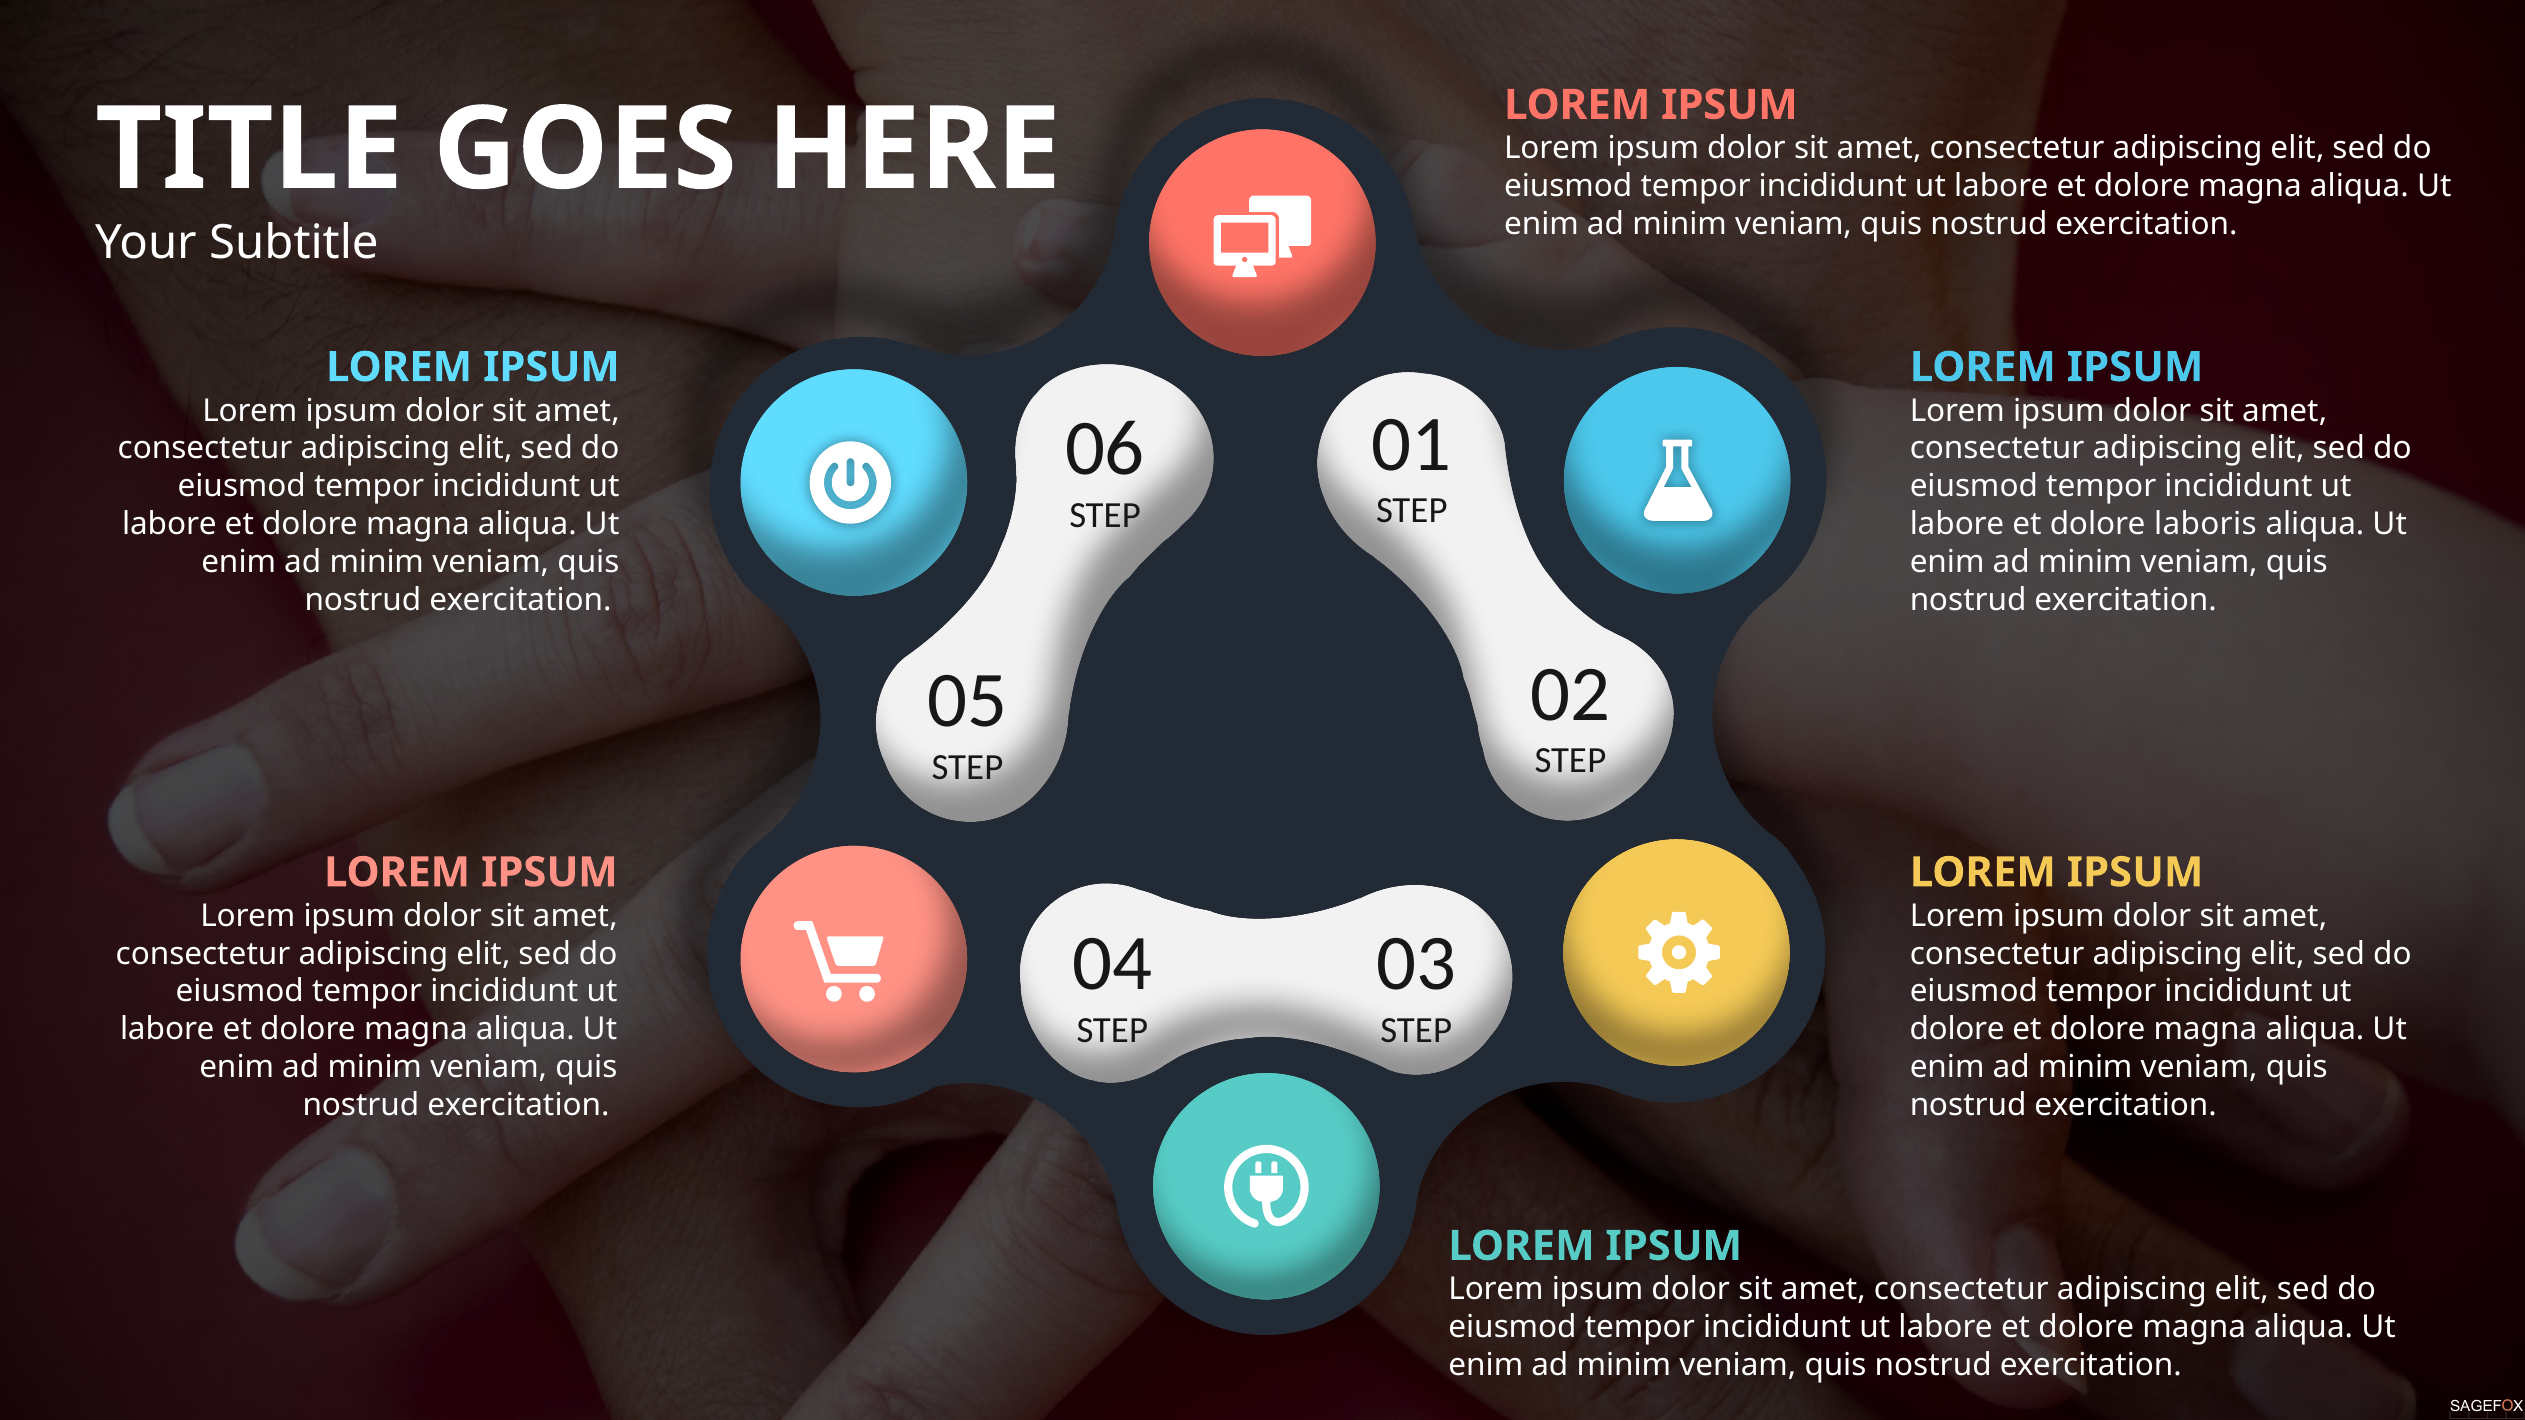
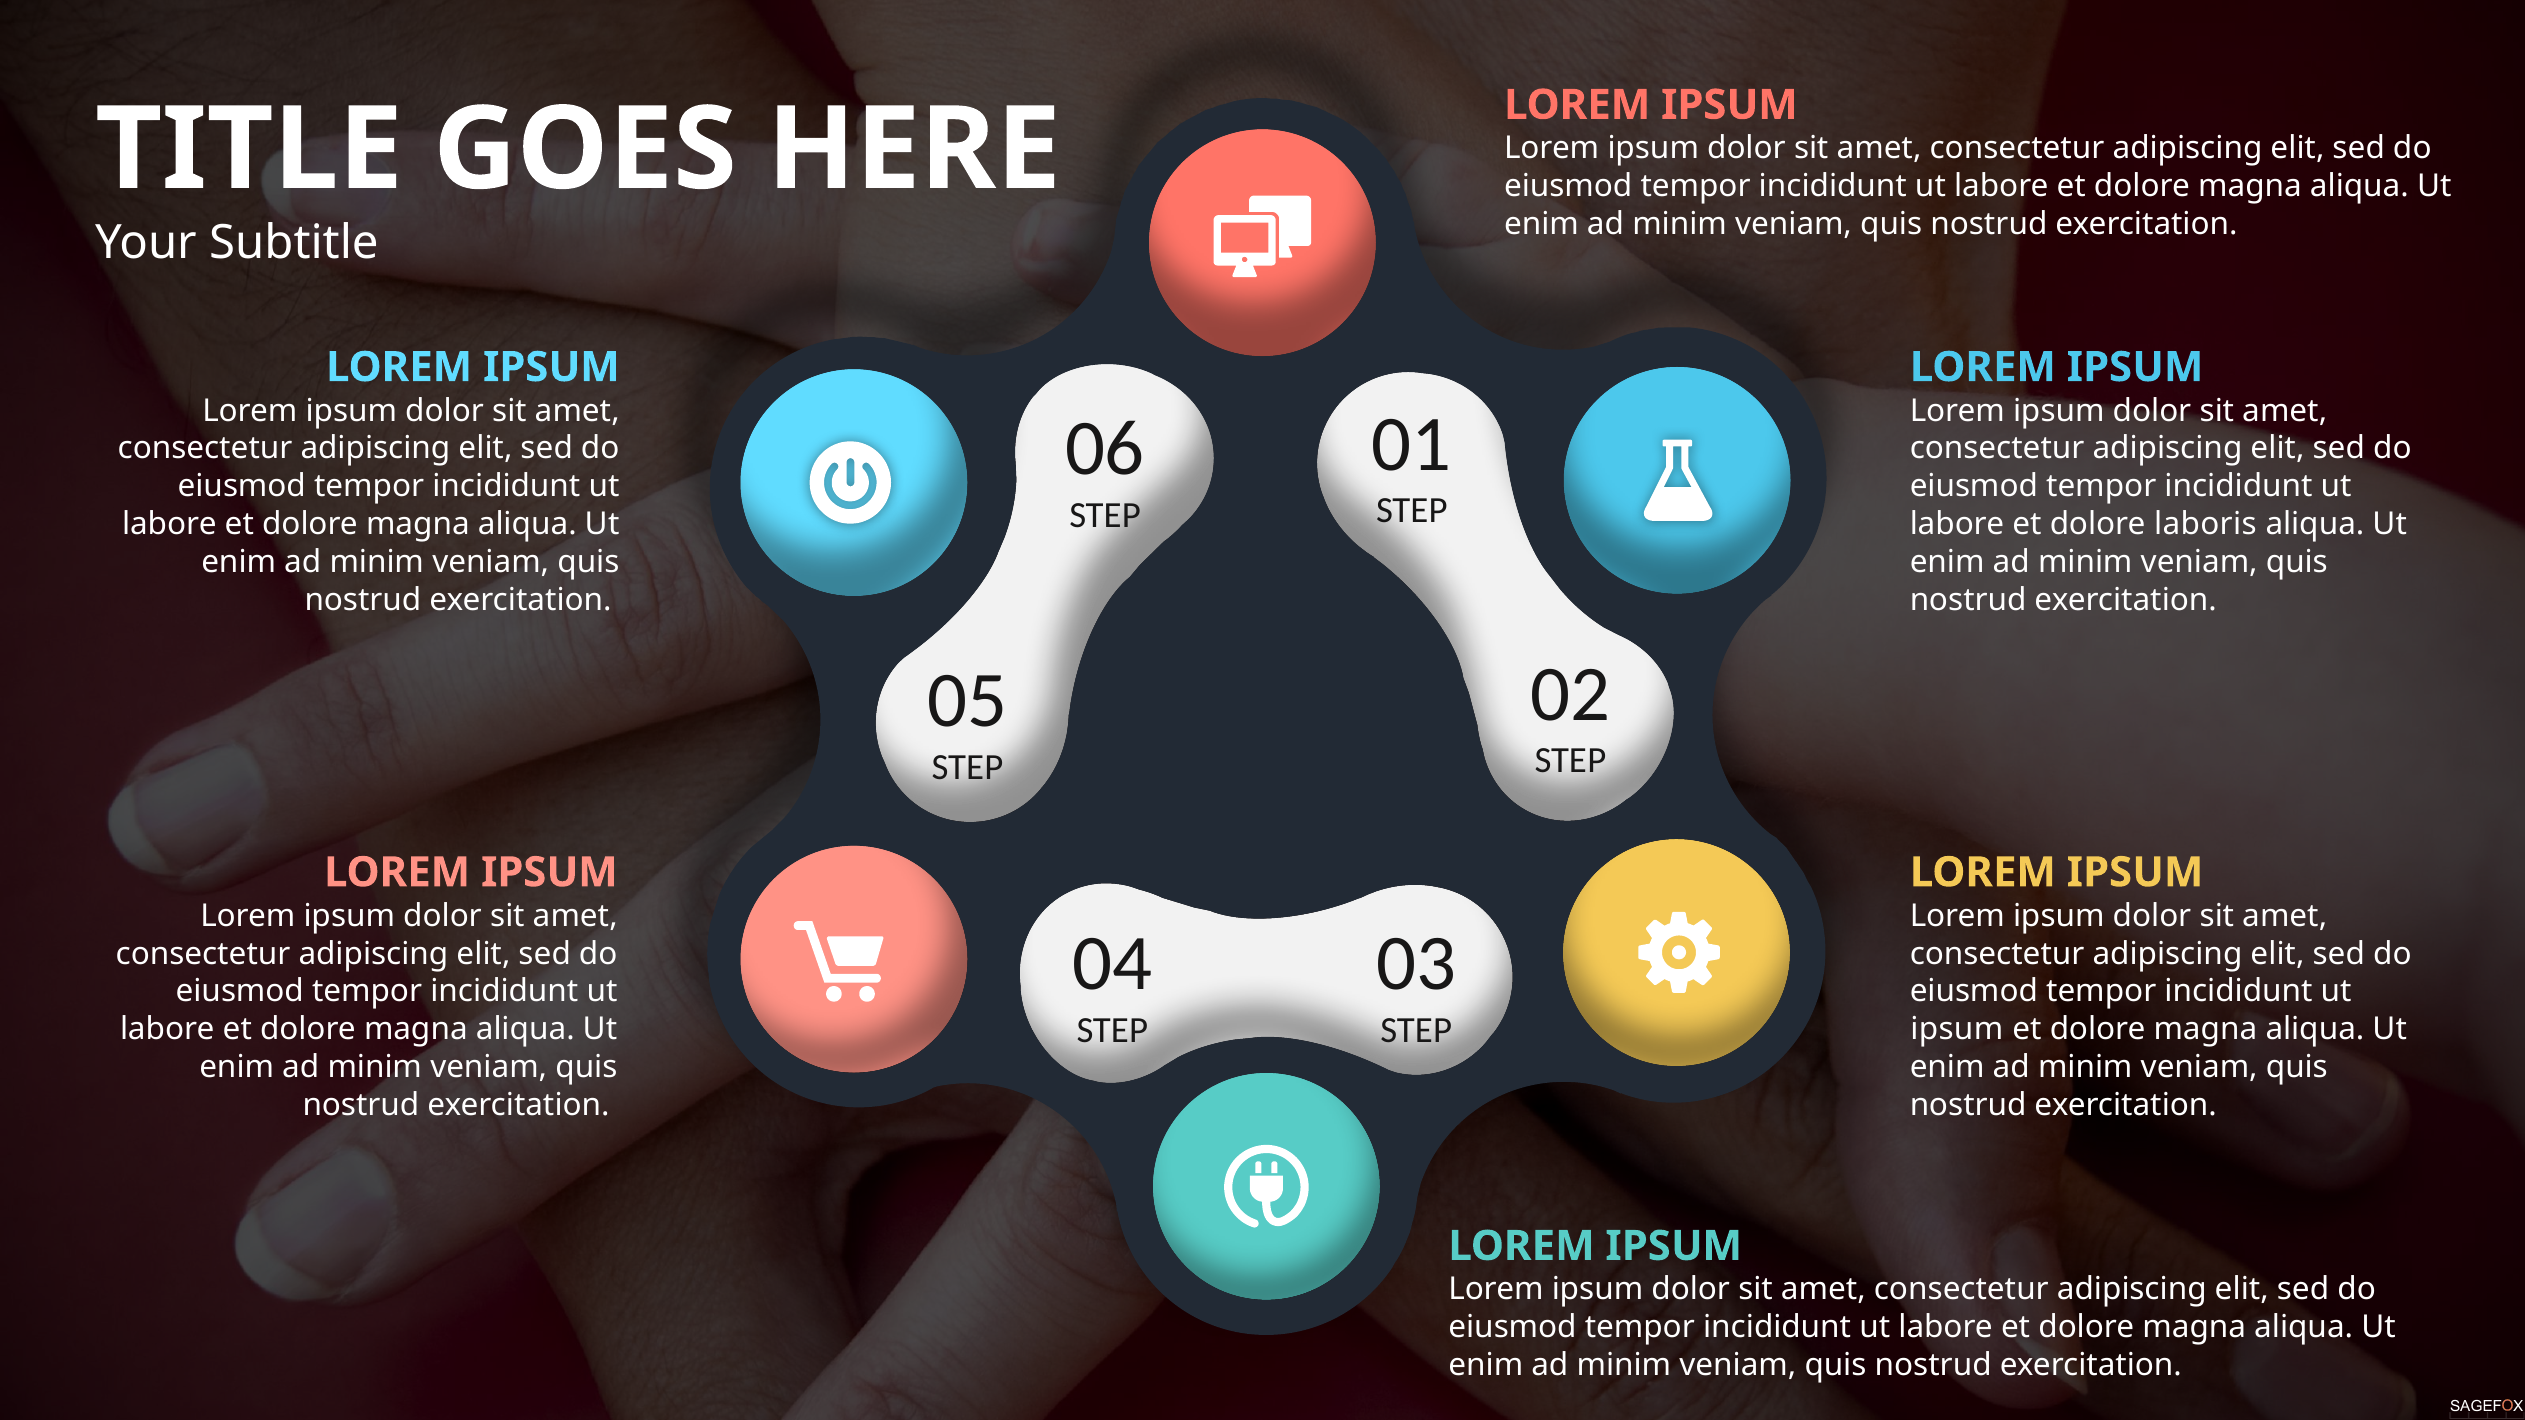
dolore at (1957, 1030): dolore -> ipsum
